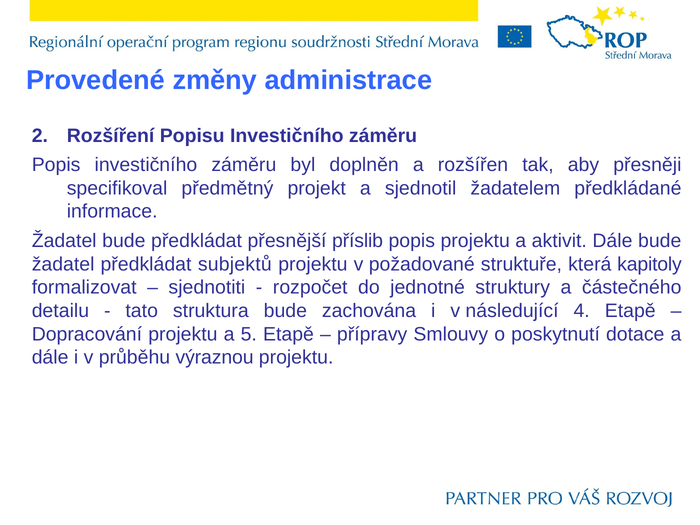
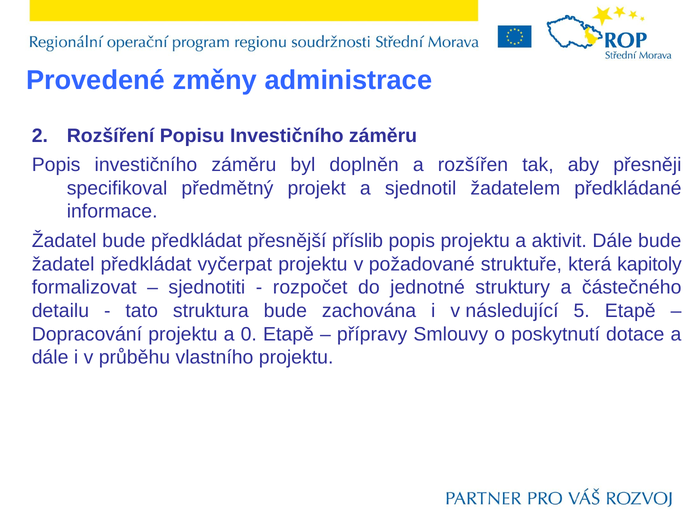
subjektů: subjektů -> vyčerpat
4: 4 -> 5
5: 5 -> 0
výraznou: výraznou -> vlastního
